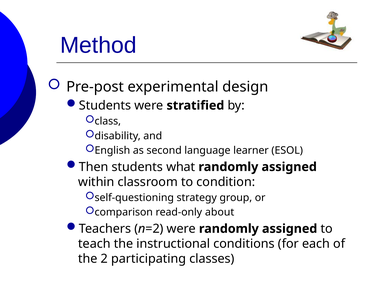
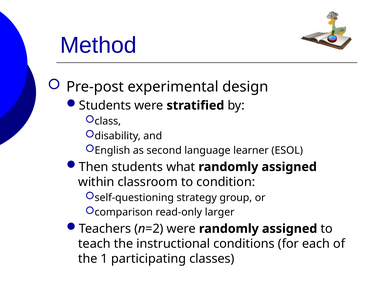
about: about -> larger
2: 2 -> 1
